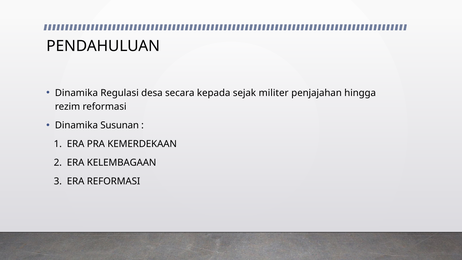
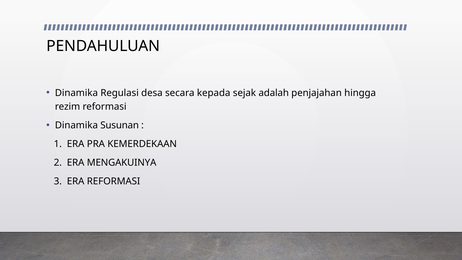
militer: militer -> adalah
KELEMBAGAAN: KELEMBAGAAN -> MENGAKUINYA
